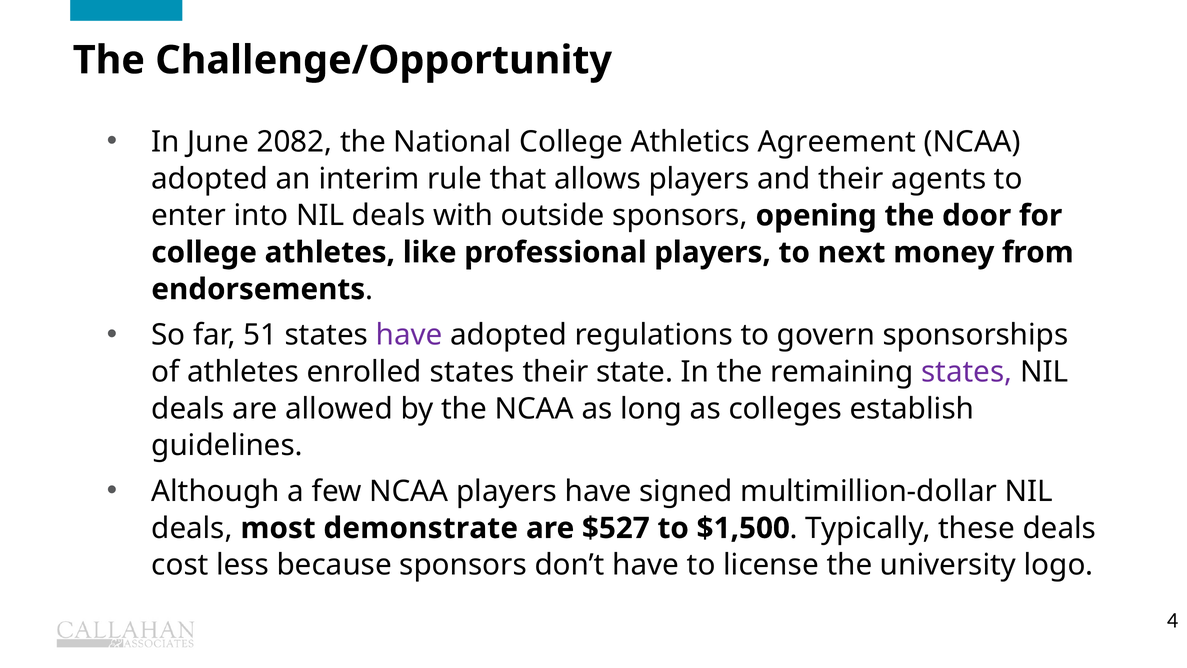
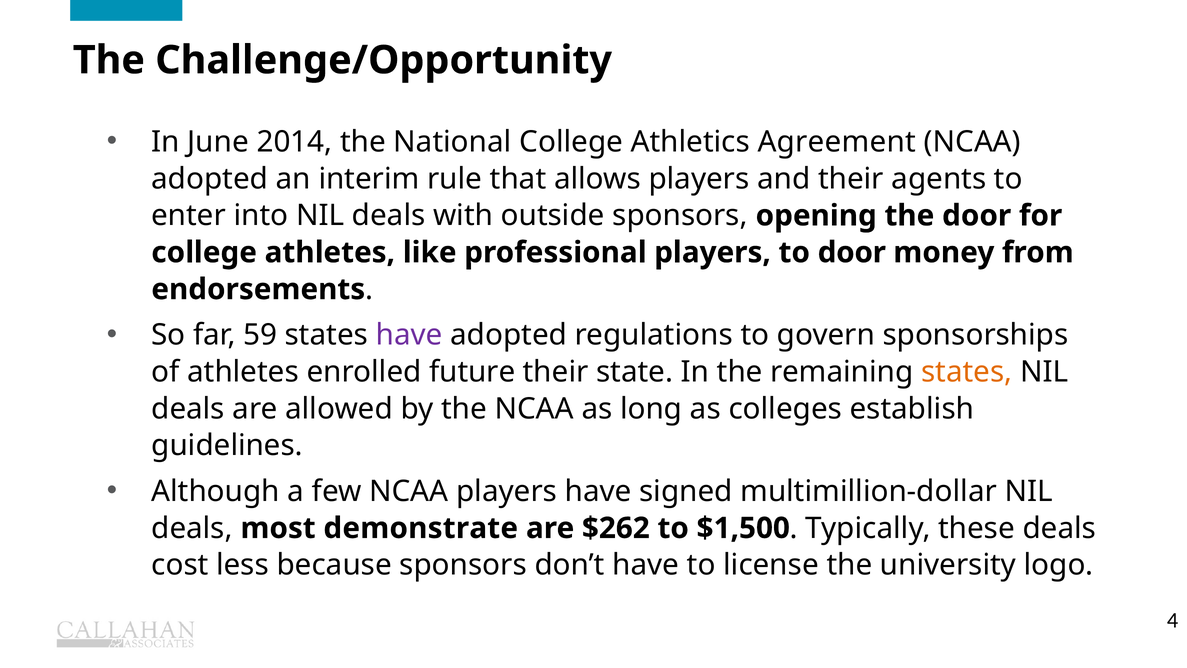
2082: 2082 -> 2014
to next: next -> door
51: 51 -> 59
enrolled states: states -> future
states at (967, 372) colour: purple -> orange
$527: $527 -> $262
